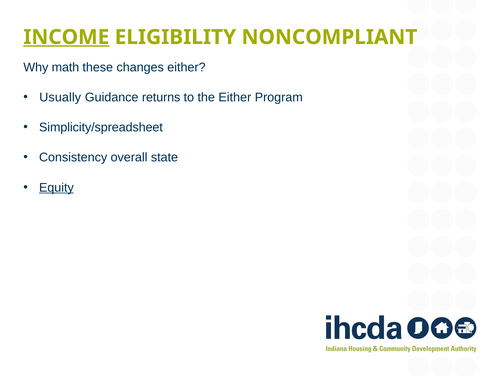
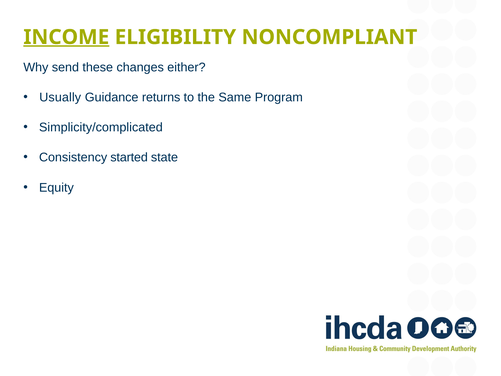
math: math -> send
the Either: Either -> Same
Simplicity/spreadsheet: Simplicity/spreadsheet -> Simplicity/complicated
overall: overall -> started
Equity underline: present -> none
